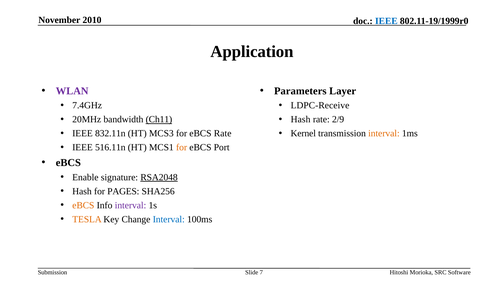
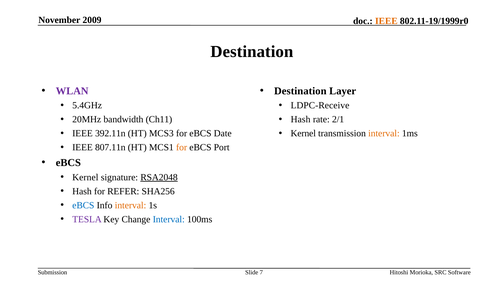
2010: 2010 -> 2009
IEEE at (386, 21) colour: blue -> orange
Application at (252, 52): Application -> Destination
Parameters at (300, 91): Parameters -> Destination
7.4GHz: 7.4GHz -> 5.4GHz
Ch11 underline: present -> none
2/9: 2/9 -> 2/1
832.11n: 832.11n -> 392.11n
eBCS Rate: Rate -> Date
516.11n: 516.11n -> 807.11n
Enable at (85, 177): Enable -> Kernel
PAGES: PAGES -> REFER
eBCS at (83, 205) colour: orange -> blue
interval at (131, 205) colour: purple -> orange
TESLA colour: orange -> purple
